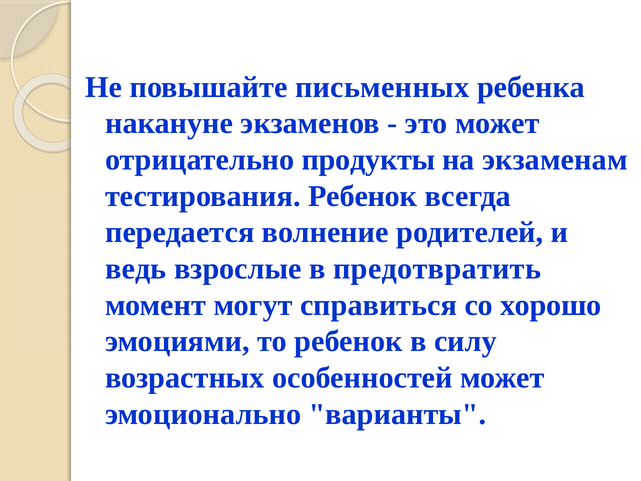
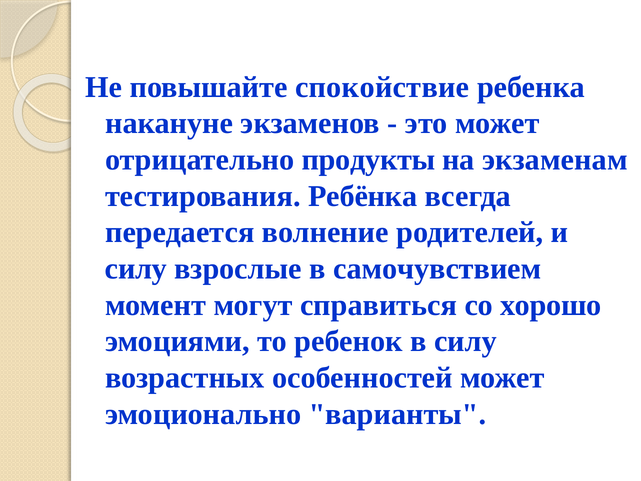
письменных: письменных -> спокойствие
тестирования Ребенок: Ребенок -> Ребёнка
ведь at (136, 269): ведь -> силу
предотвратить: предотвратить -> самочувствием
